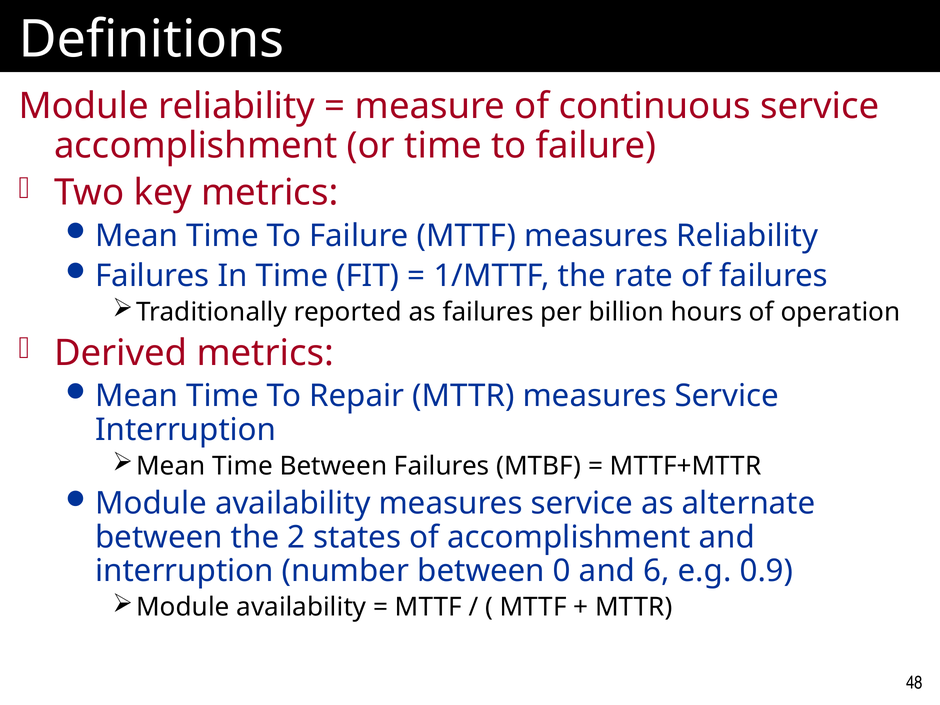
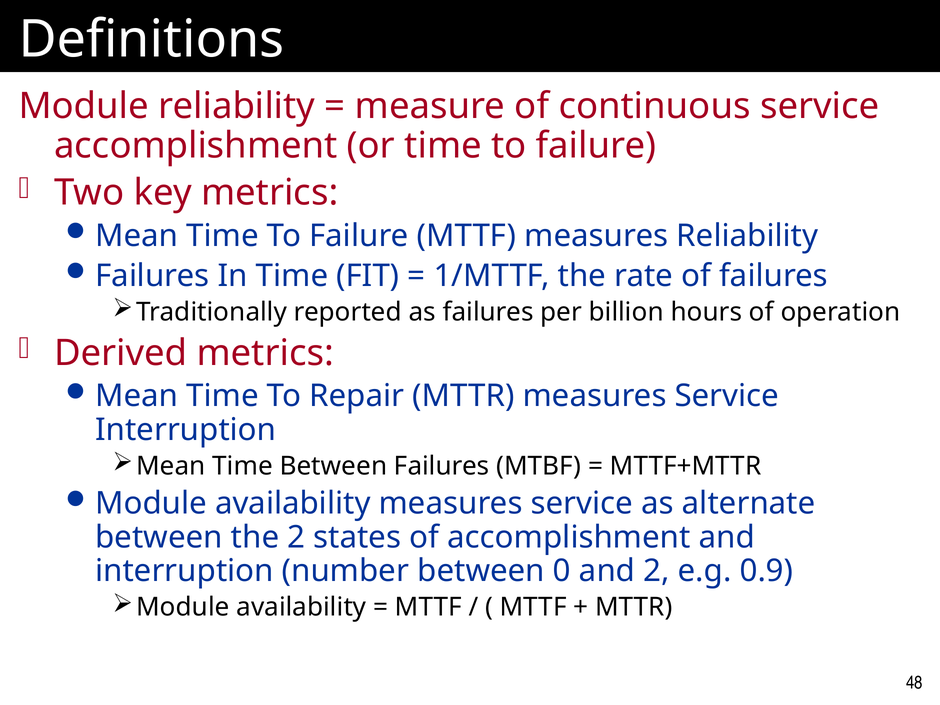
and 6: 6 -> 2
